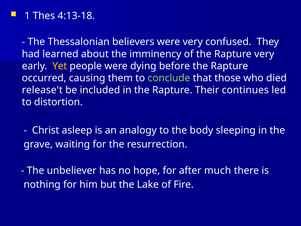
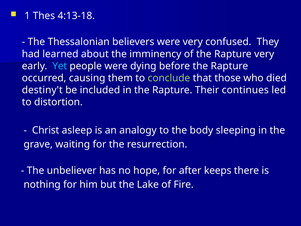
Yet colour: yellow -> light blue
release't: release't -> destiny't
much: much -> keeps
